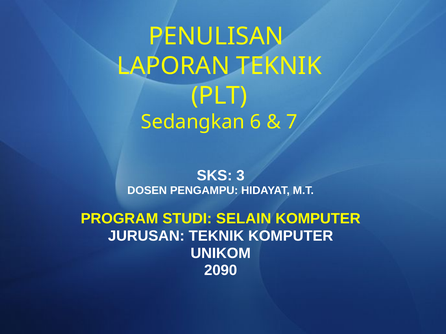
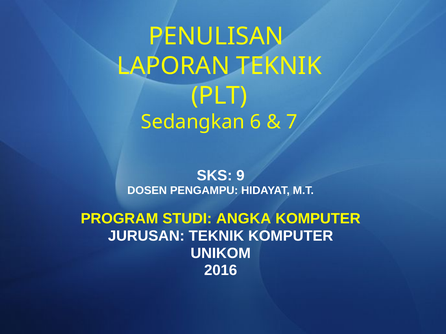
3: 3 -> 9
SELAIN: SELAIN -> ANGKA
2090: 2090 -> 2016
